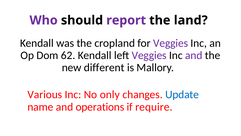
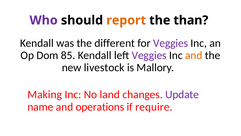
report colour: purple -> orange
land: land -> than
cropland: cropland -> different
62: 62 -> 85
and at (194, 55) colour: purple -> orange
different: different -> livestock
Various: Various -> Making
only: only -> land
Update colour: blue -> purple
